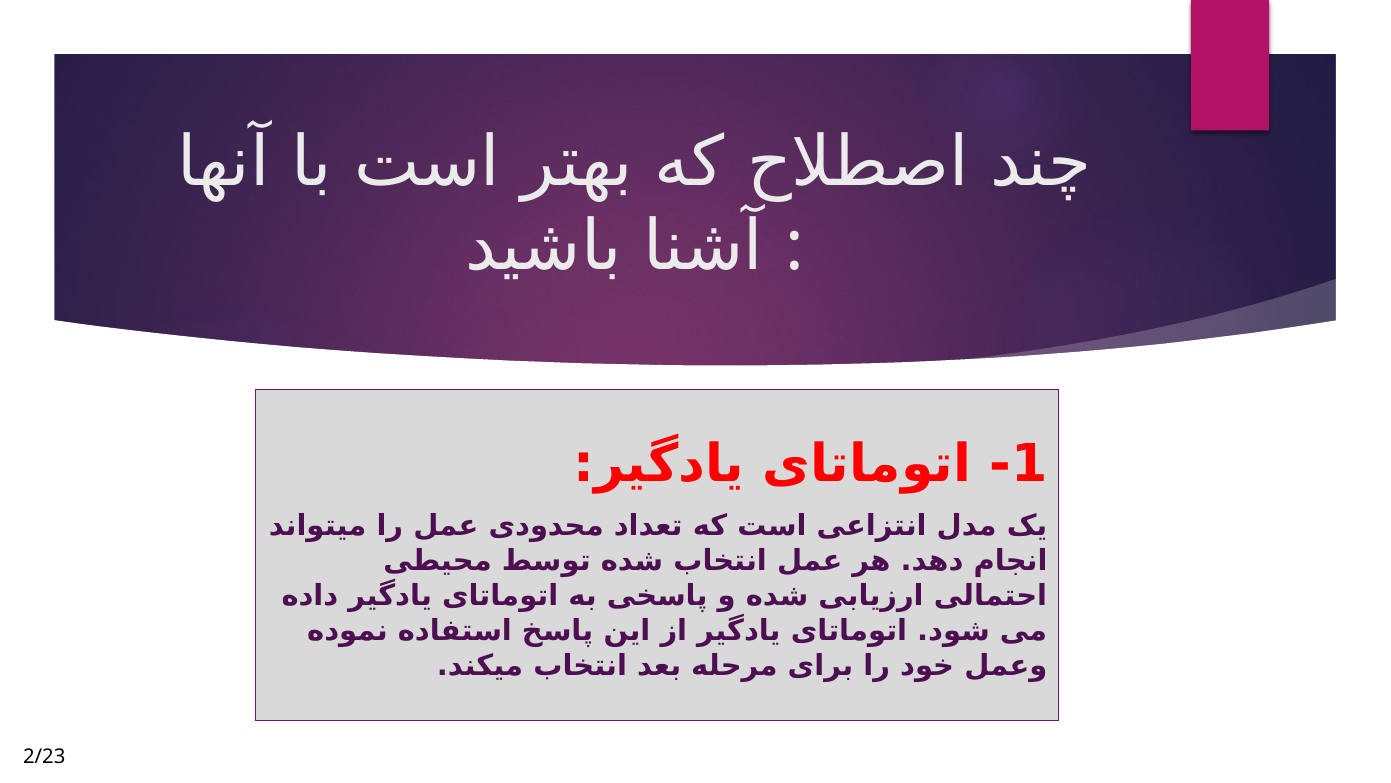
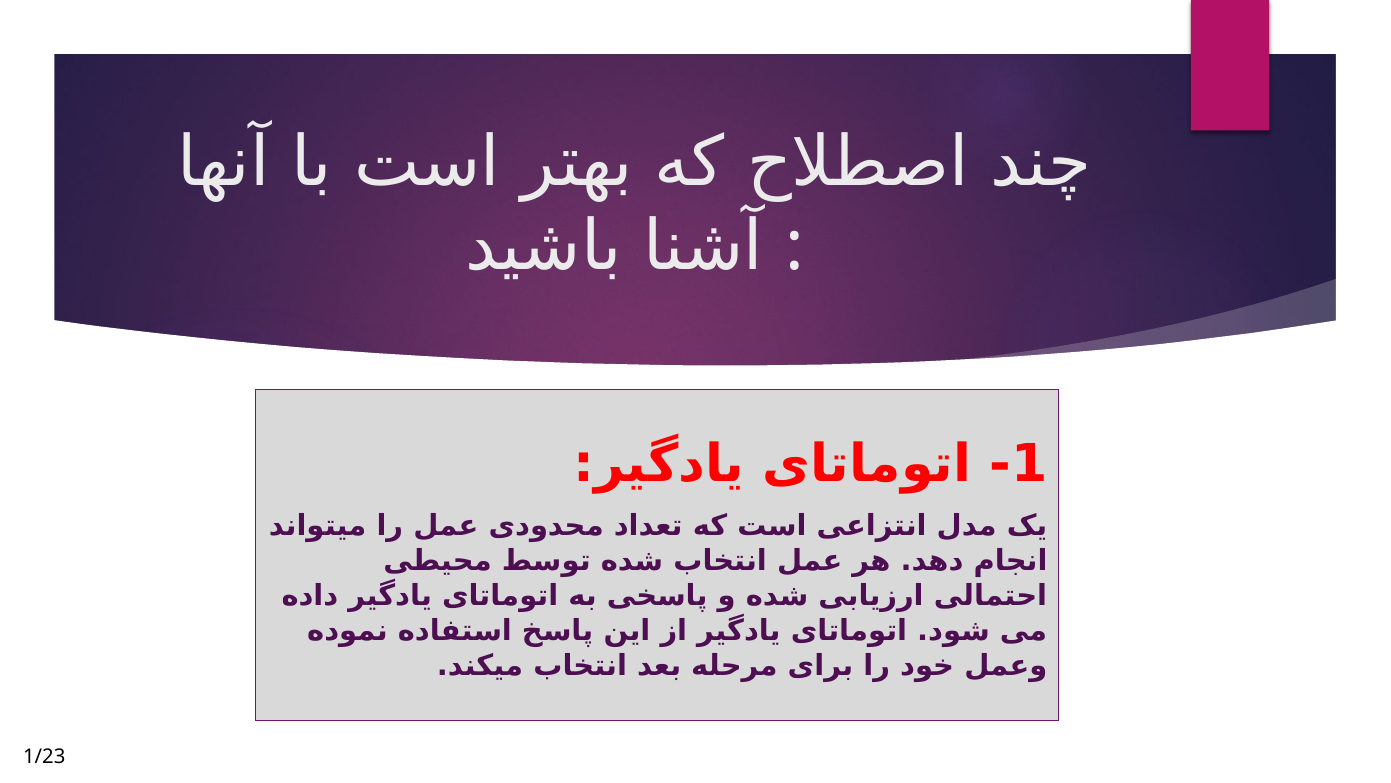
2/23: 2/23 -> 1/23
